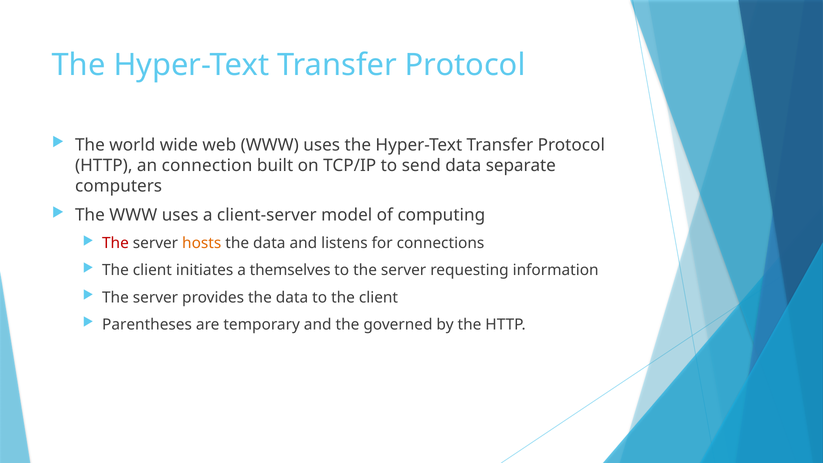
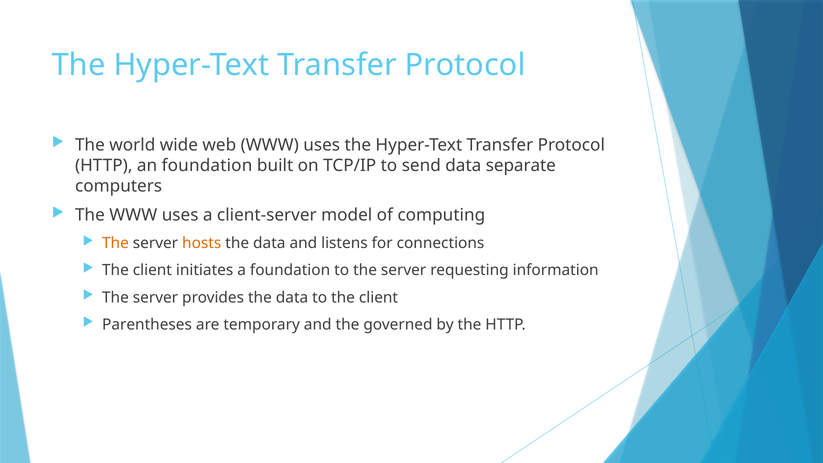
an connection: connection -> foundation
The at (115, 243) colour: red -> orange
a themselves: themselves -> foundation
